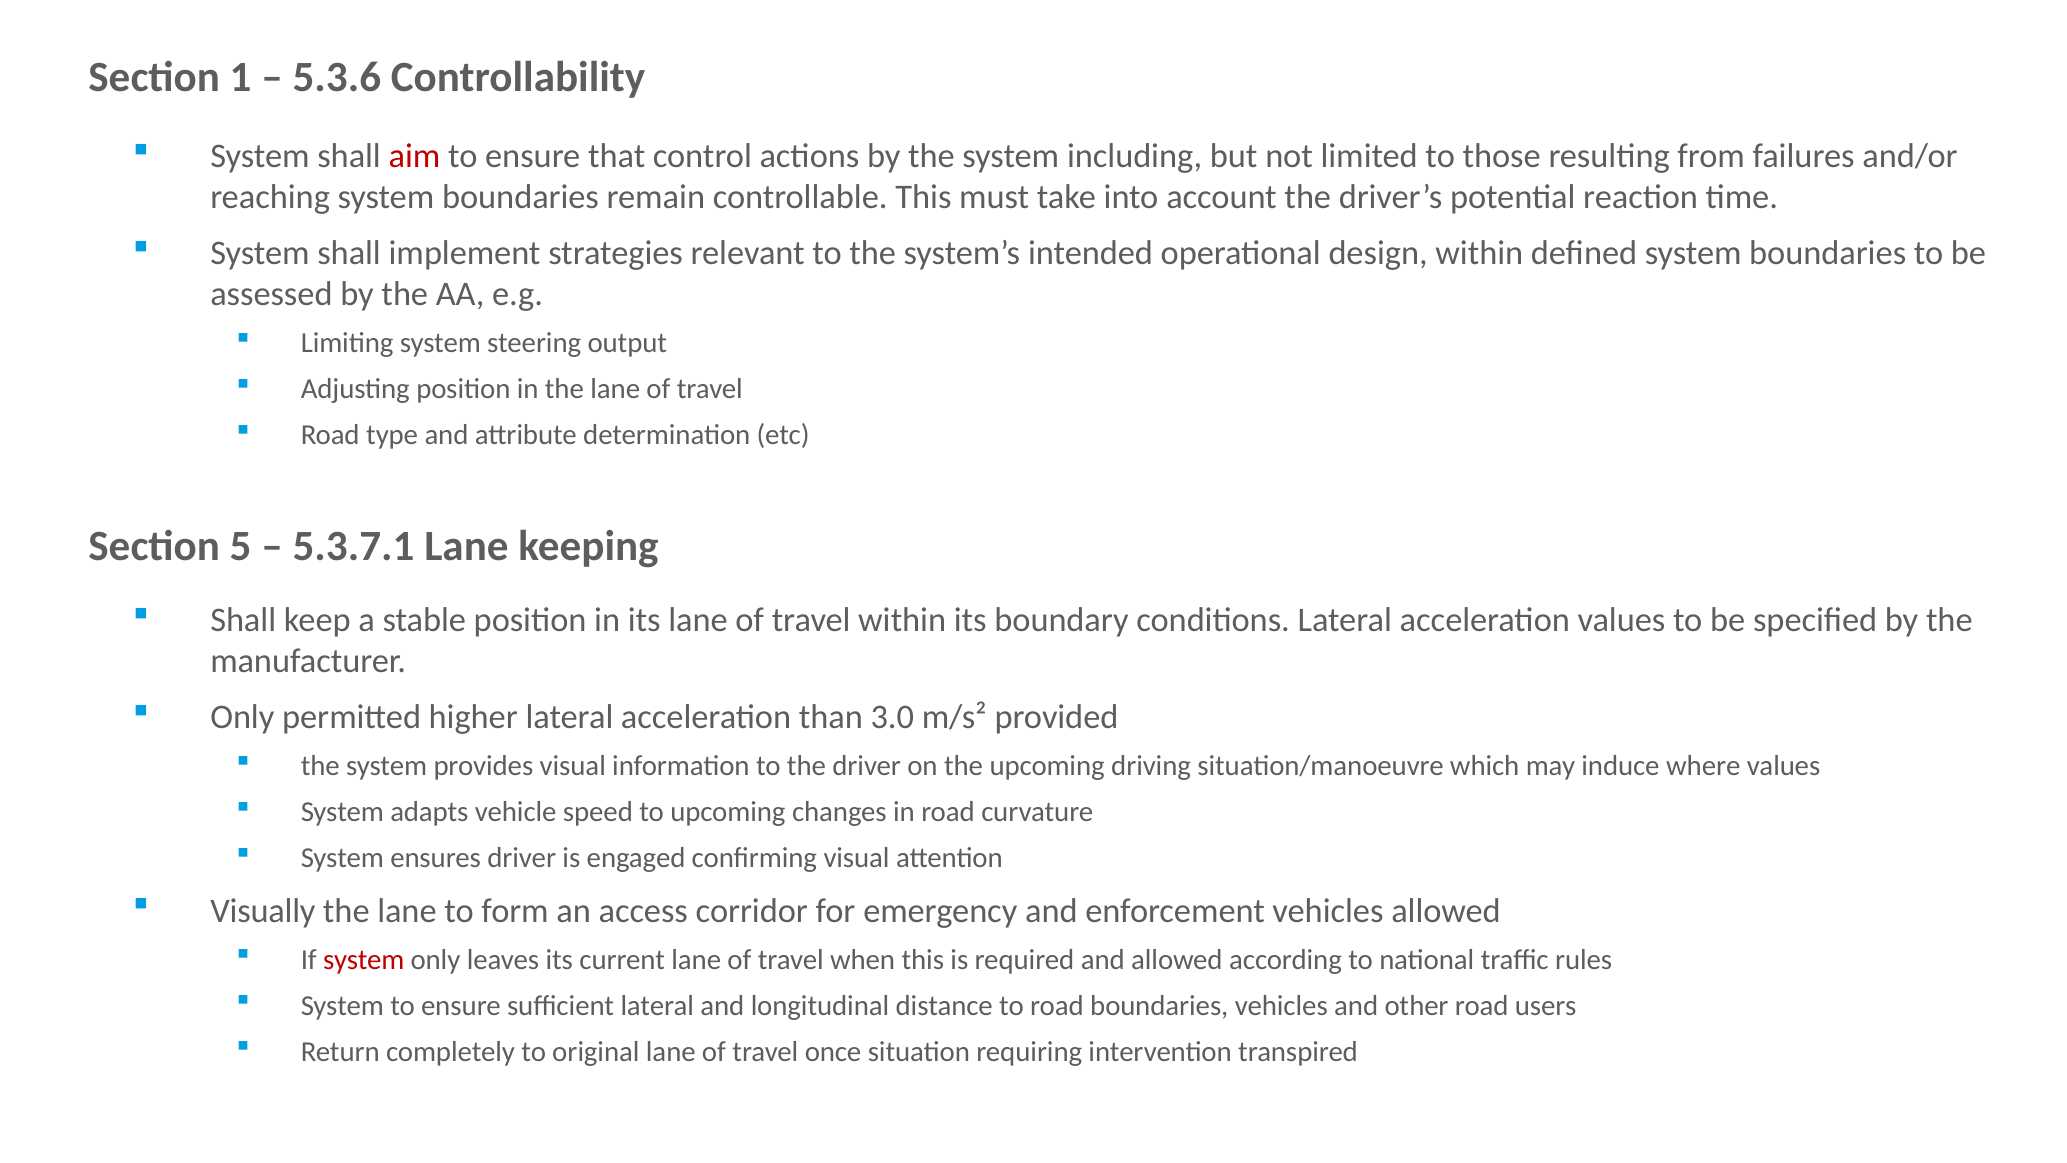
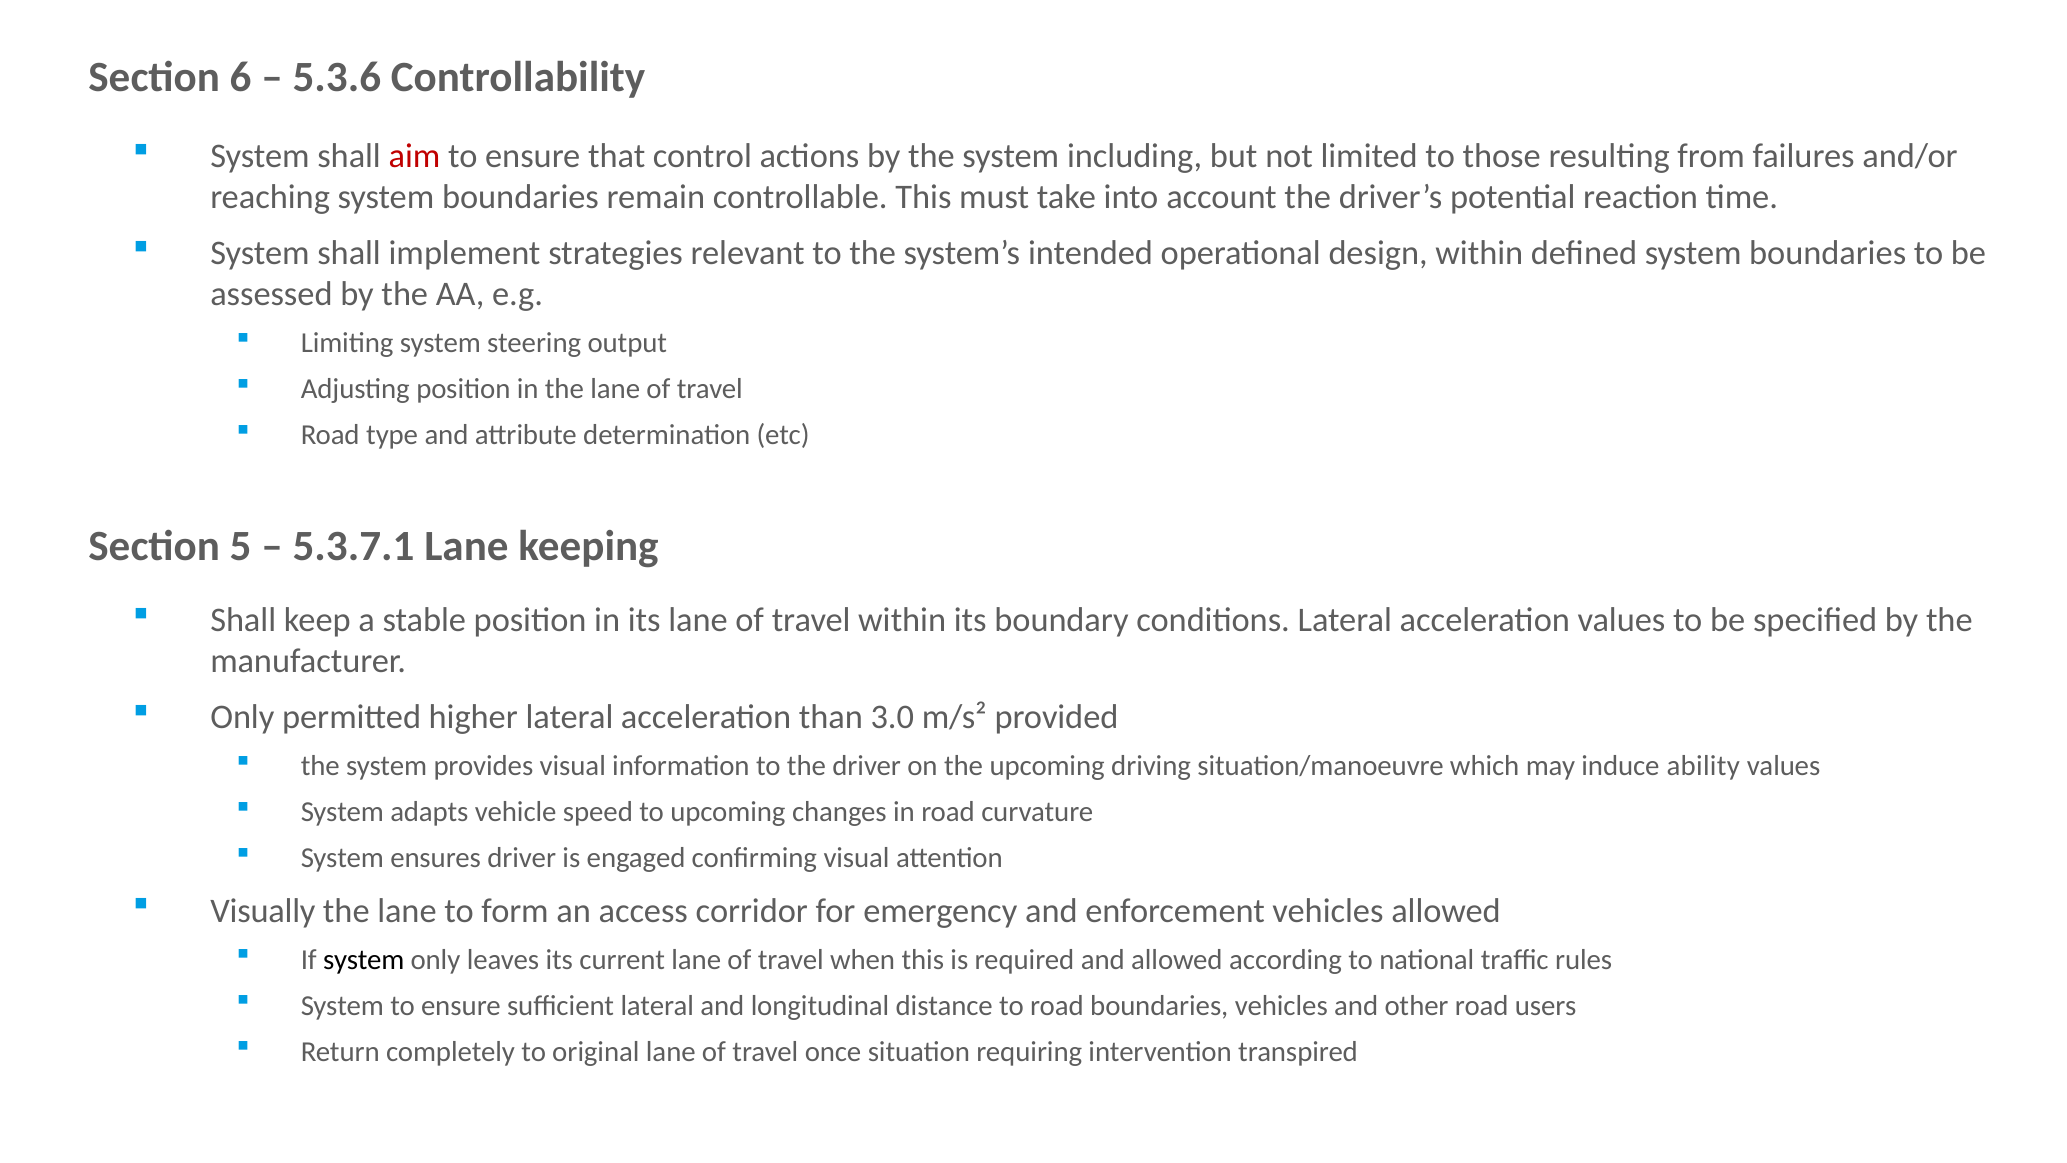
1: 1 -> 6
where: where -> ability
system at (364, 960) colour: red -> black
